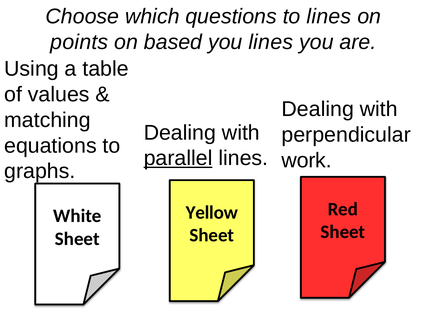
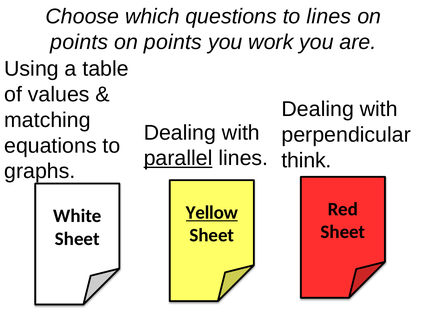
based at (173, 42): based -> points
you lines: lines -> work
work: work -> think
Yellow underline: none -> present
